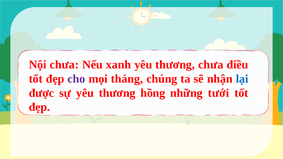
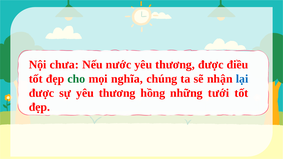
xanh: xanh -> nước
thương chưa: chưa -> được
cho colour: purple -> green
tháng: tháng -> nghĩa
